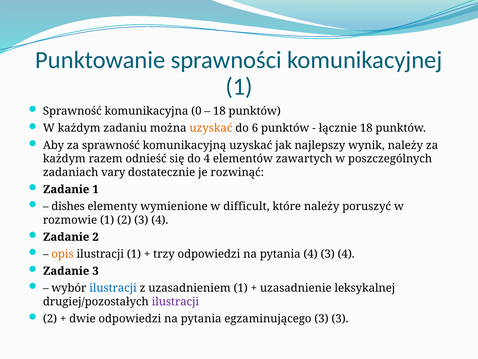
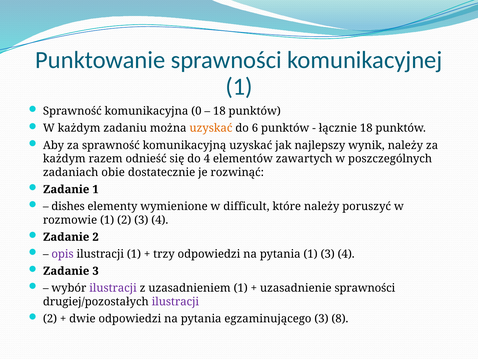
vary: vary -> obie
opis colour: orange -> purple
pytania 4: 4 -> 1
ilustracji at (113, 288) colour: blue -> purple
uzasadnienie leksykalnej: leksykalnej -> sprawności
3 3: 3 -> 8
